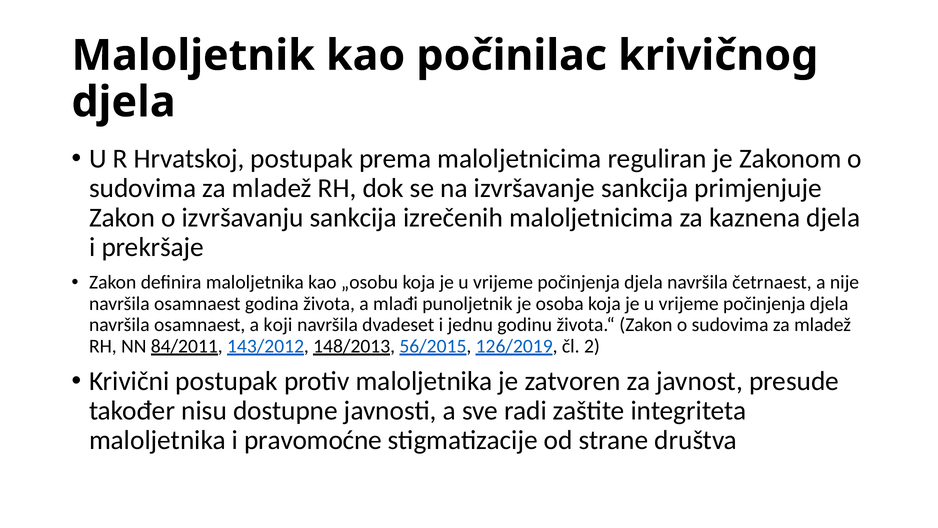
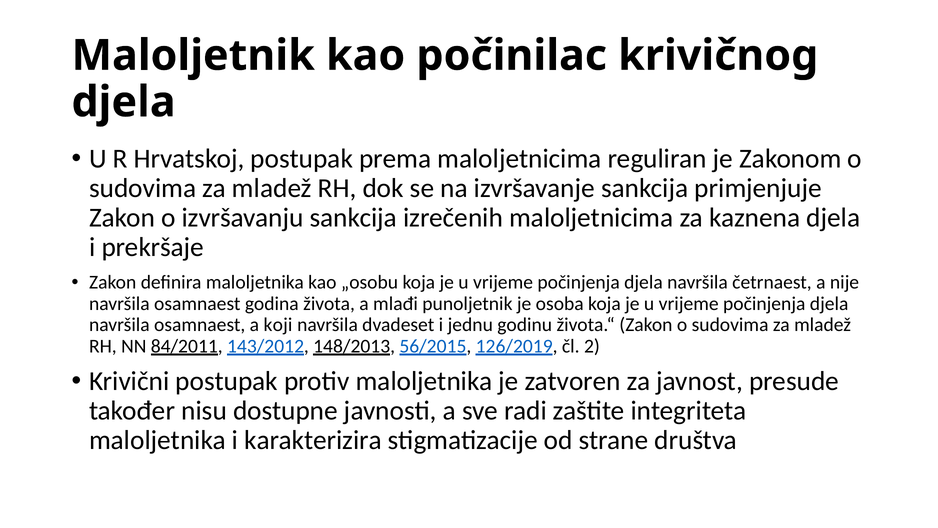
pravomoćne: pravomoćne -> karakterizira
